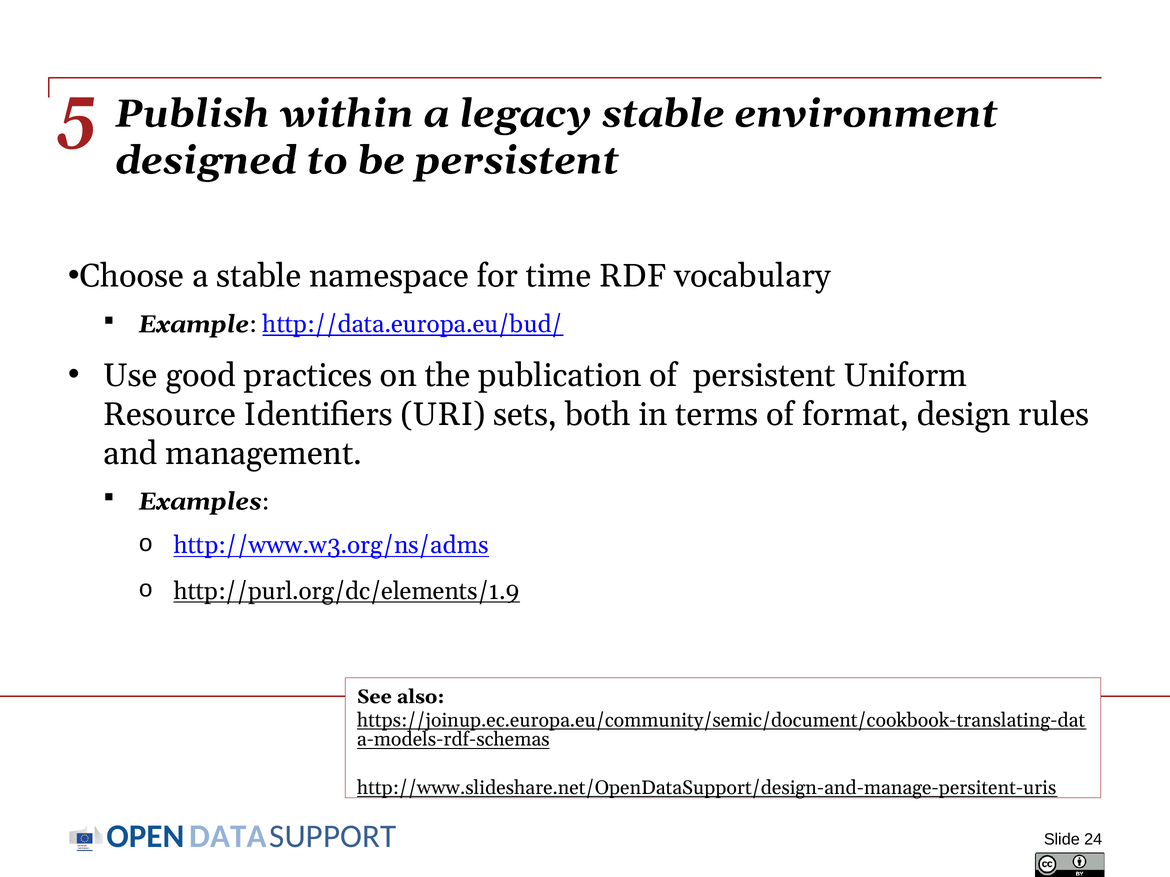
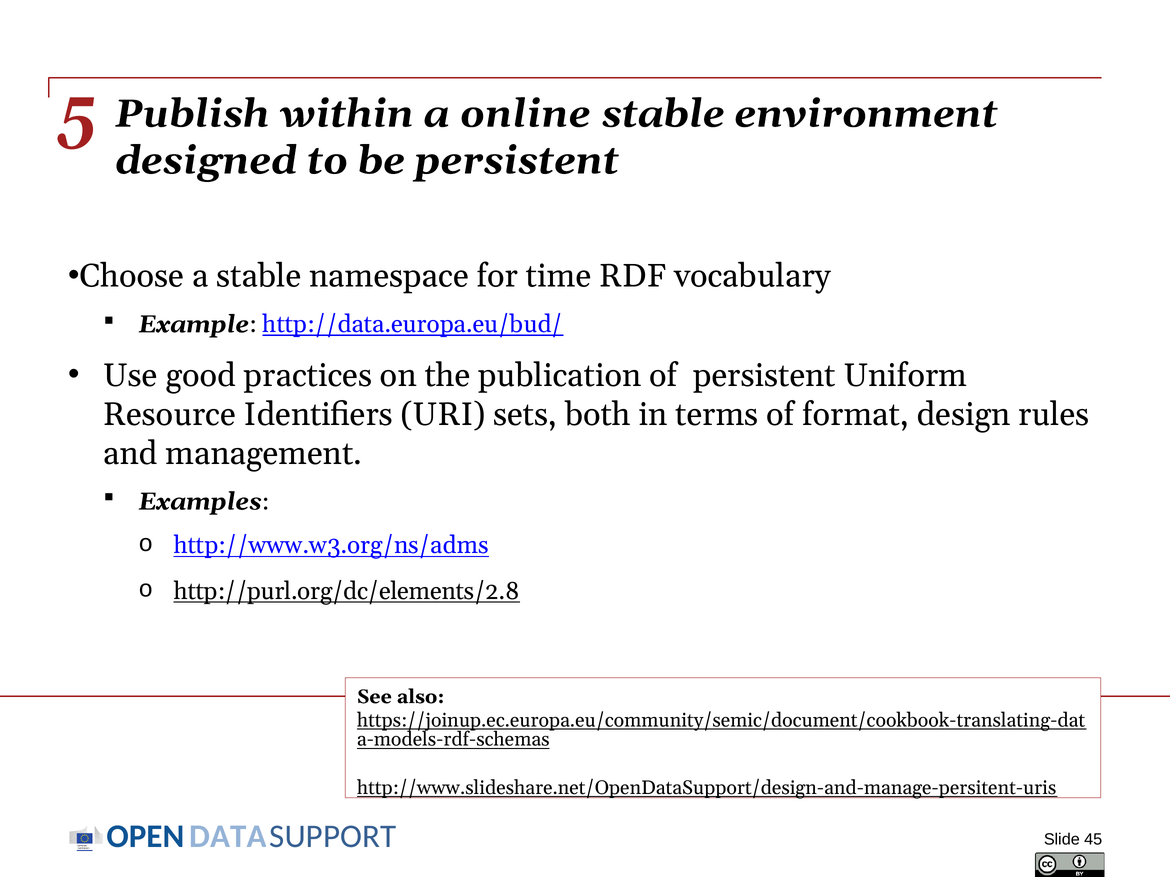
legacy: legacy -> online
http://purl.org/dc/elements/1.9: http://purl.org/dc/elements/1.9 -> http://purl.org/dc/elements/2.8
24: 24 -> 45
